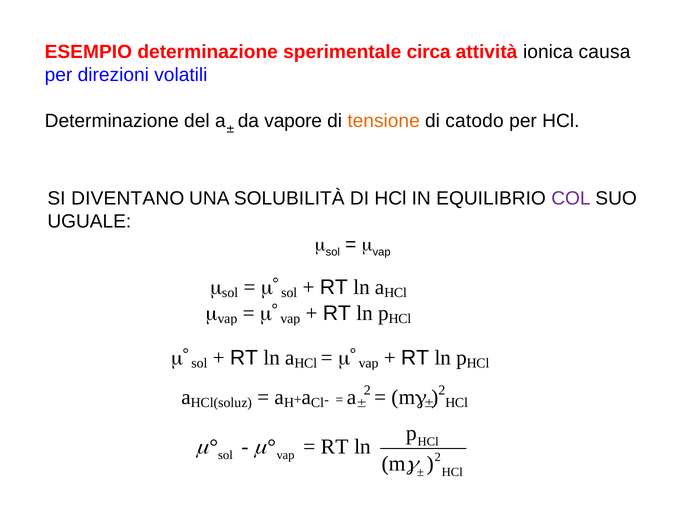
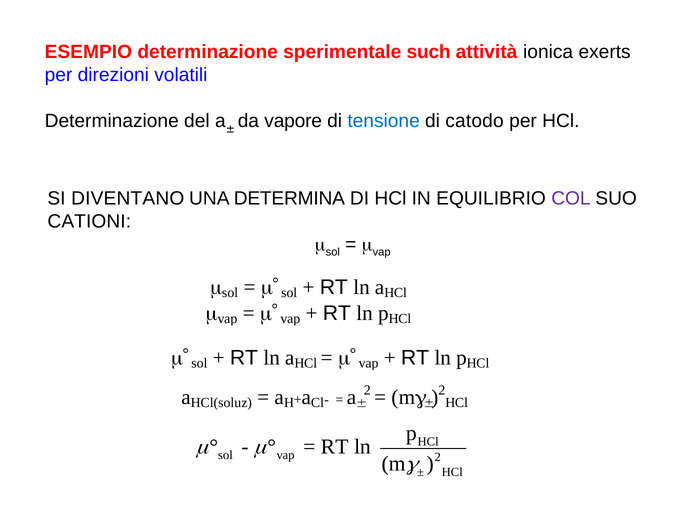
circa: circa -> such
causa: causa -> exerts
tensione colour: orange -> blue
SOLUBILITÀ: SOLUBILITÀ -> DETERMINA
UGUALE: UGUALE -> CATIONI
